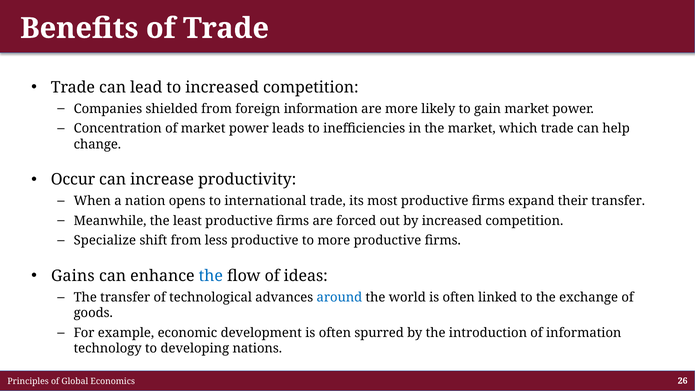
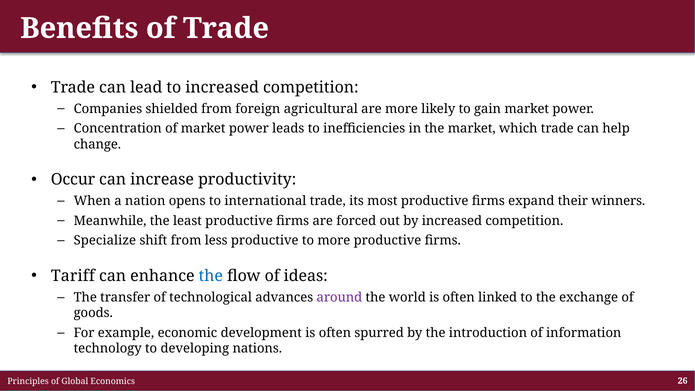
foreign information: information -> agricultural
their transfer: transfer -> winners
Gains: Gains -> Tariff
around colour: blue -> purple
